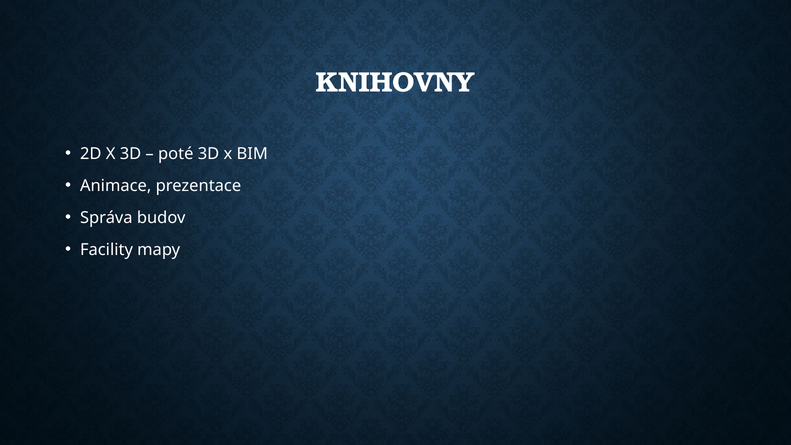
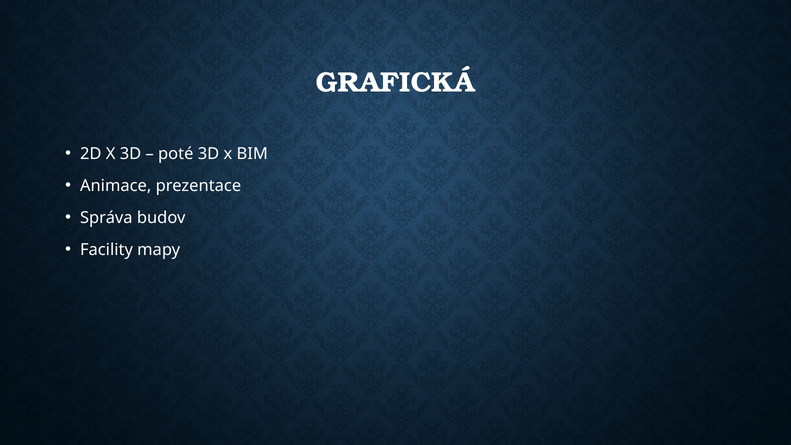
KNIHOVNY: KNIHOVNY -> GRAFICKÁ
